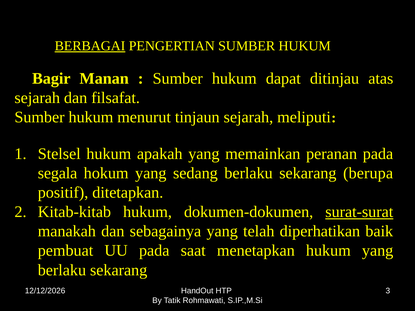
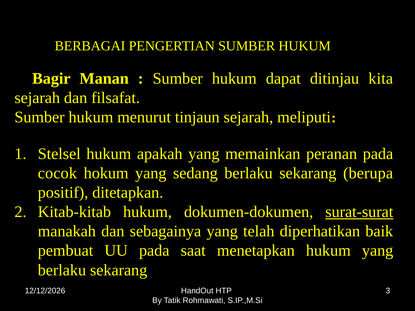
BERBAGAI underline: present -> none
atas: atas -> kita
segala: segala -> cocok
